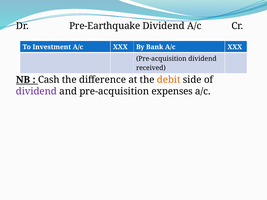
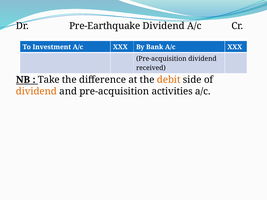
Cash: Cash -> Take
dividend at (36, 91) colour: purple -> orange
expenses: expenses -> activities
